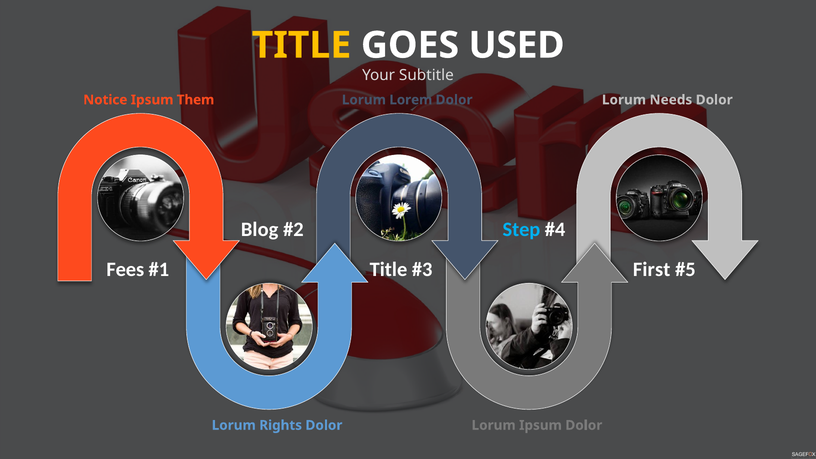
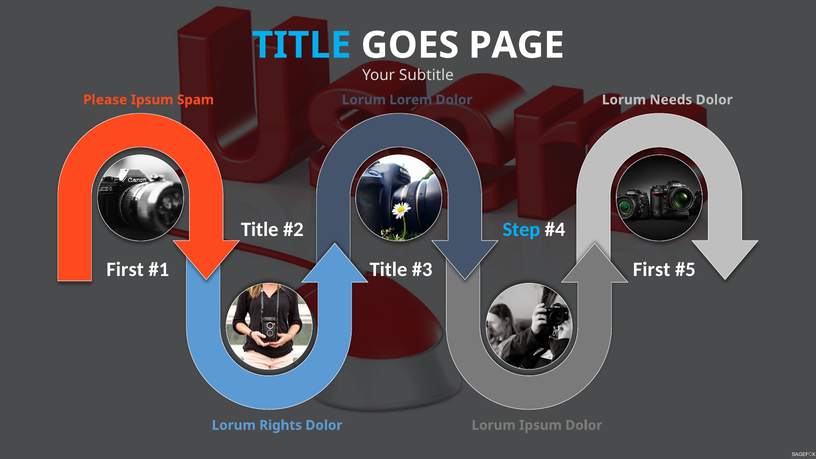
TITLE at (301, 45) colour: yellow -> light blue
USED: USED -> PAGE
Notice: Notice -> Please
Them: Them -> Spam
Blog at (260, 229): Blog -> Title
Fees at (125, 270): Fees -> First
